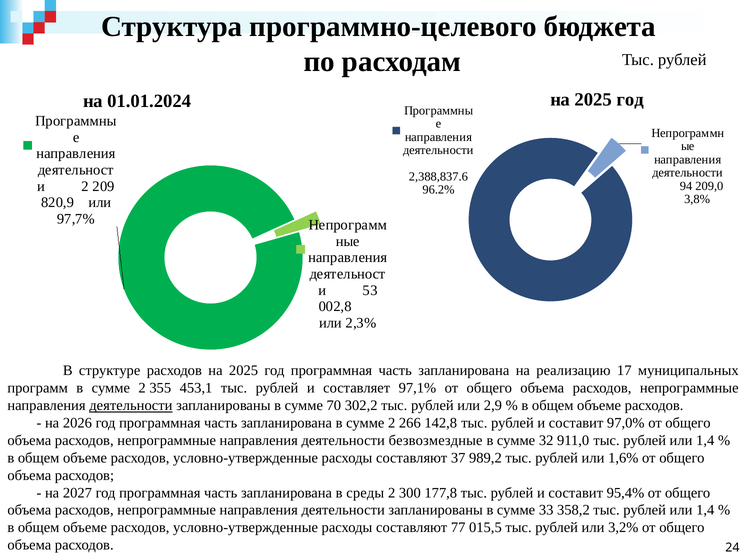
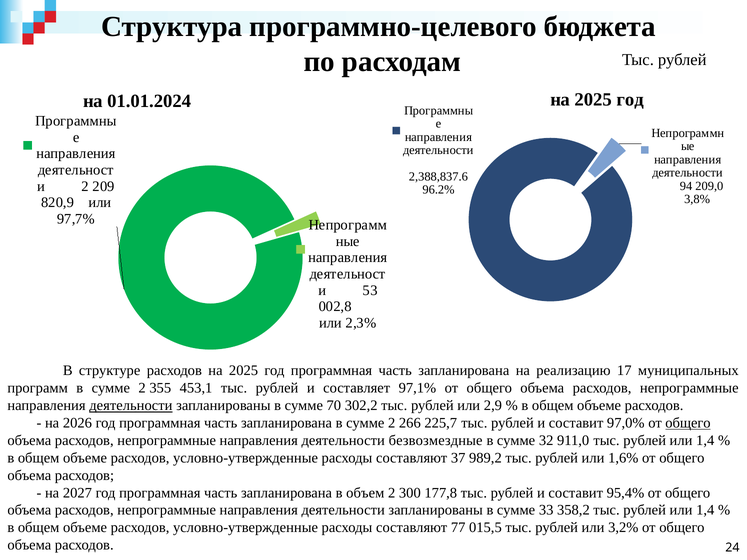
142,8: 142,8 -> 225,7
общего at (688, 423) underline: none -> present
среды: среды -> объем
